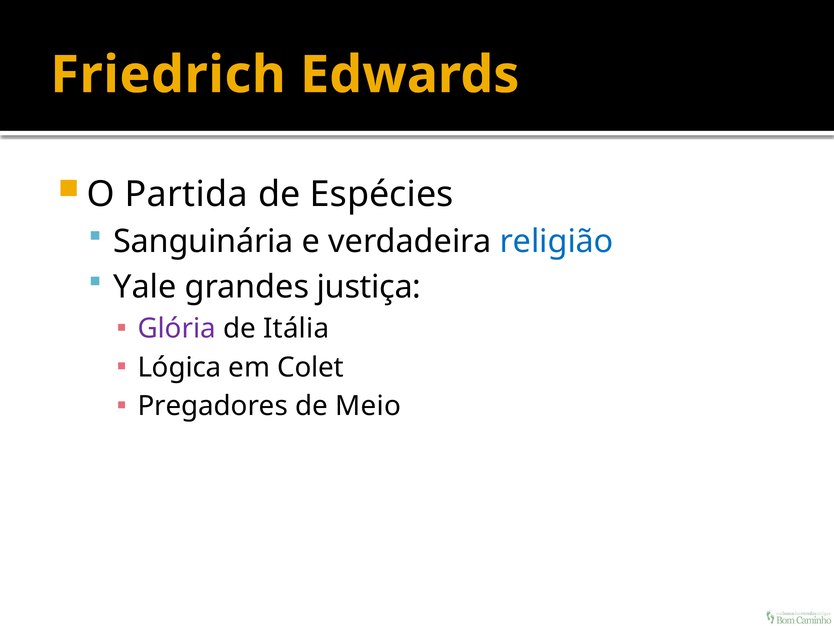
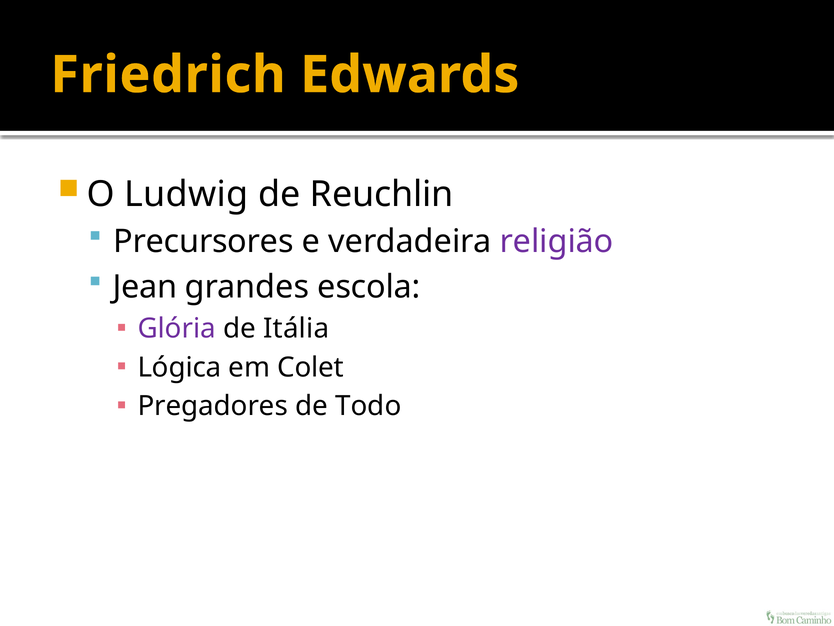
Partida: Partida -> Ludwig
Espécies: Espécies -> Reuchlin
Sanguinária: Sanguinária -> Precursores
religião colour: blue -> purple
Yale: Yale -> Jean
justiça: justiça -> escola
Meio: Meio -> Todo
